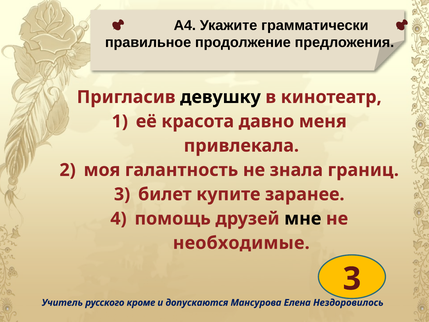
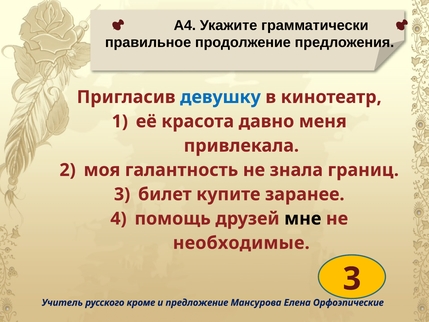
девушку colour: black -> blue
допускаются: допускаются -> предложение
Нездоровилось: Нездоровилось -> Орфоэпические
